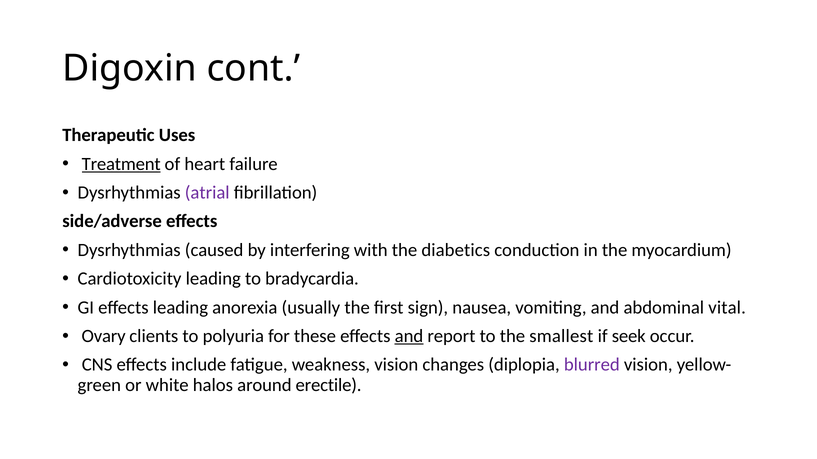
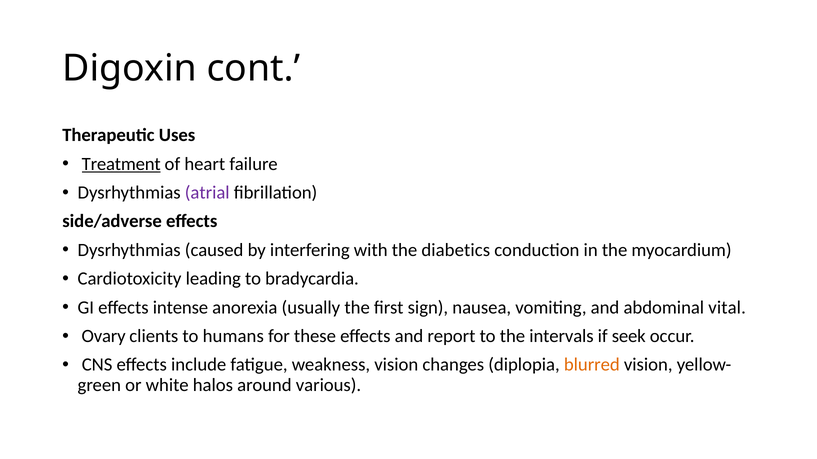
effects leading: leading -> intense
polyuria: polyuria -> humans
and at (409, 337) underline: present -> none
smallest: smallest -> intervals
blurred colour: purple -> orange
erectile: erectile -> various
